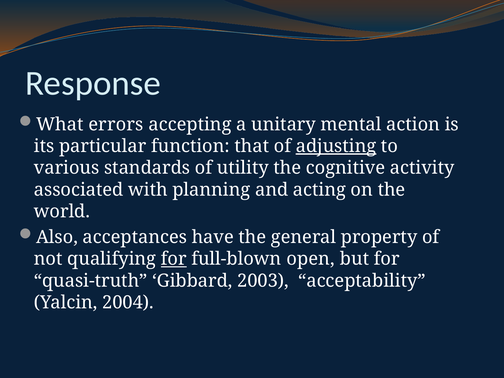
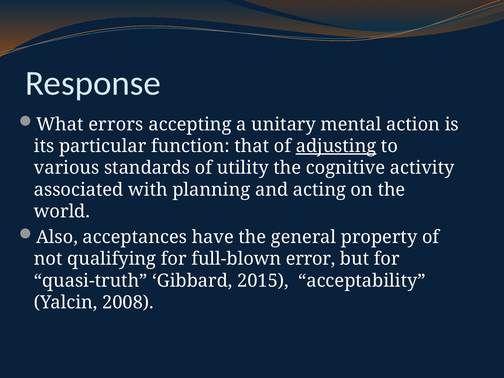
for at (174, 259) underline: present -> none
open: open -> error
2003: 2003 -> 2015
2004: 2004 -> 2008
